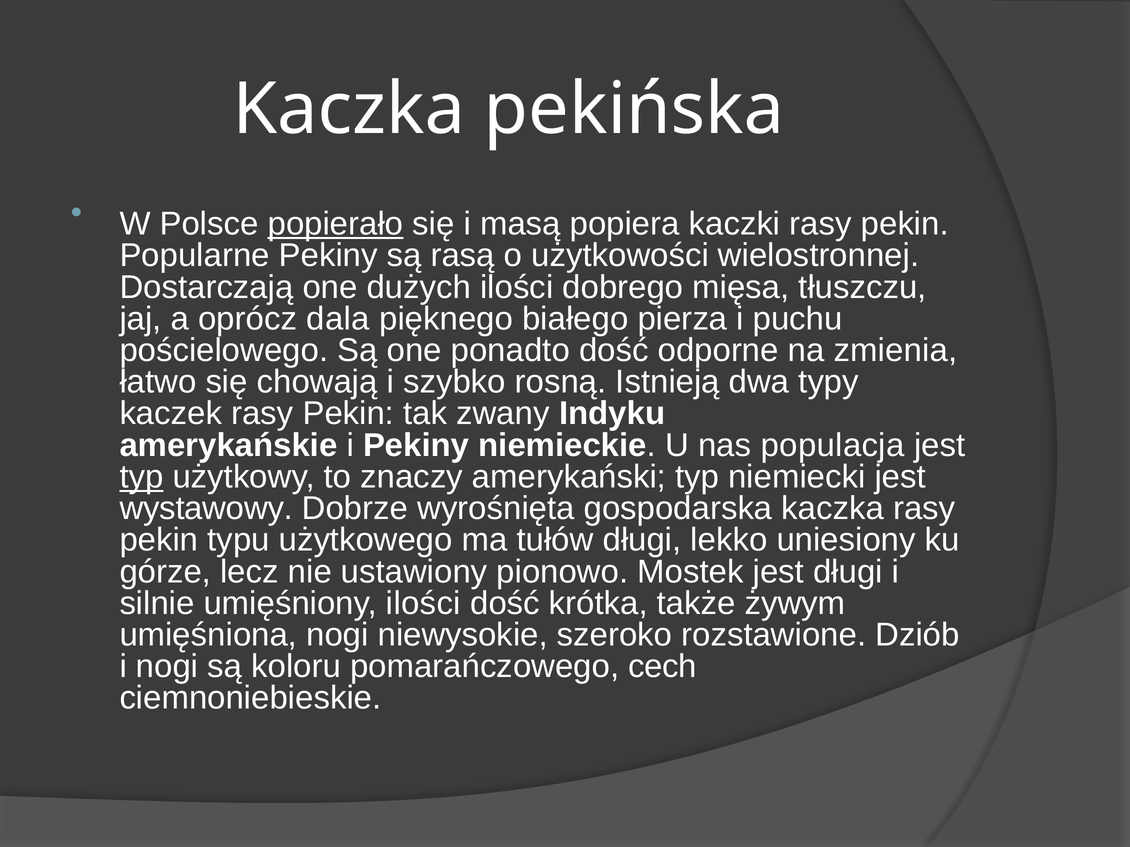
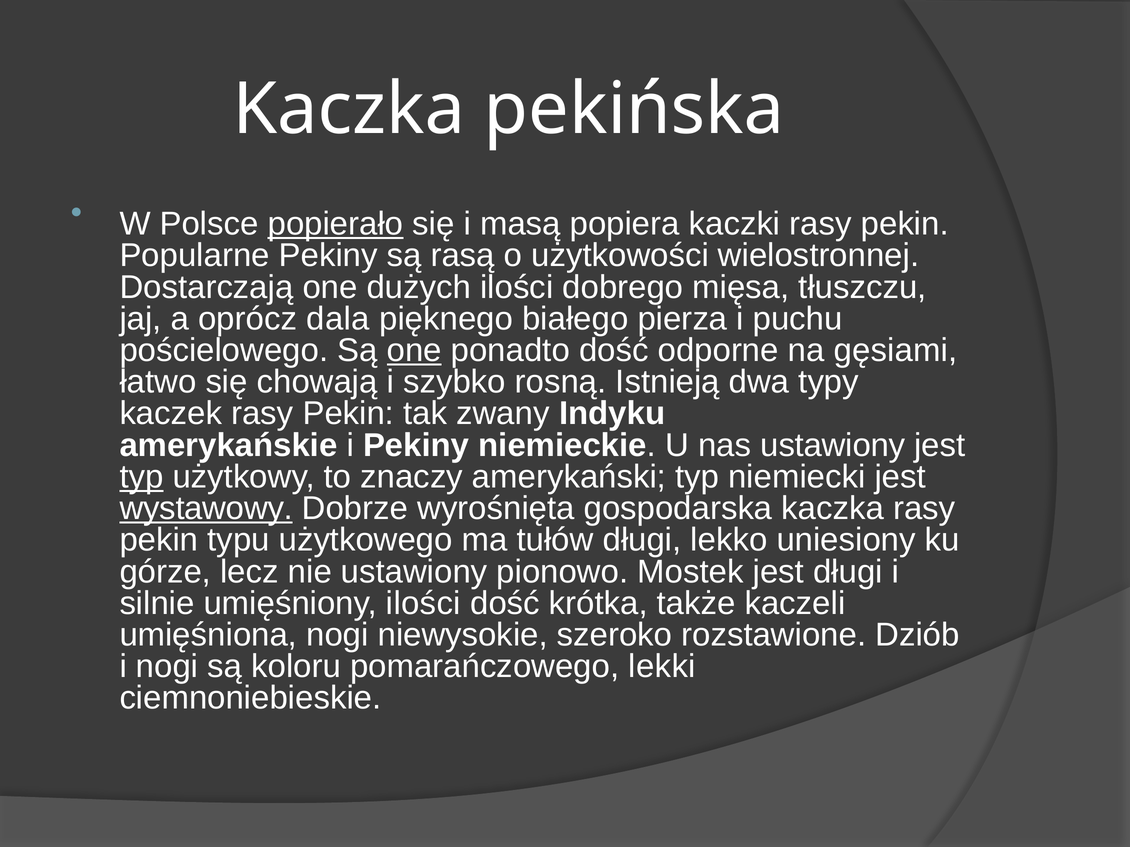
one at (414, 351) underline: none -> present
zmienia: zmienia -> gęsiami
nas populacja: populacja -> ustawiony
wystawowy underline: none -> present
żywym: żywym -> kaczeli
cech: cech -> lekki
